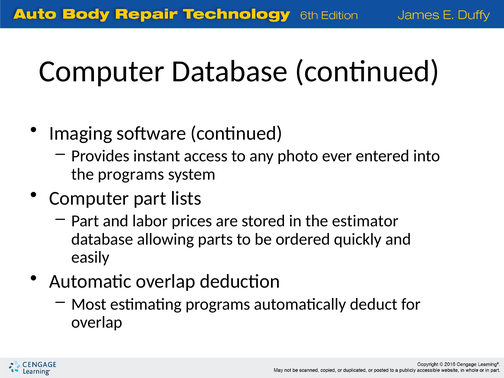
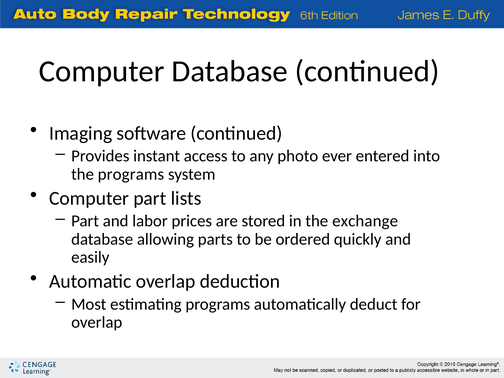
estimator: estimator -> exchange
